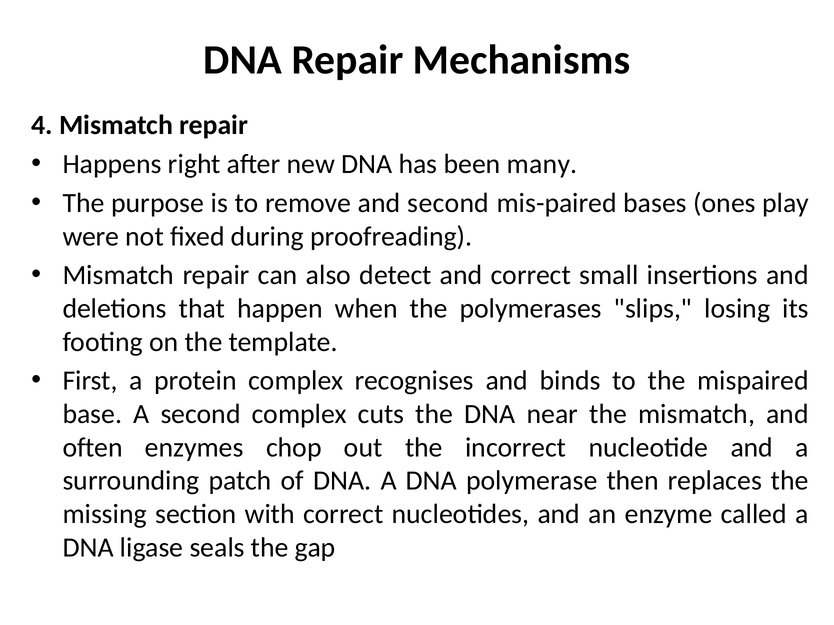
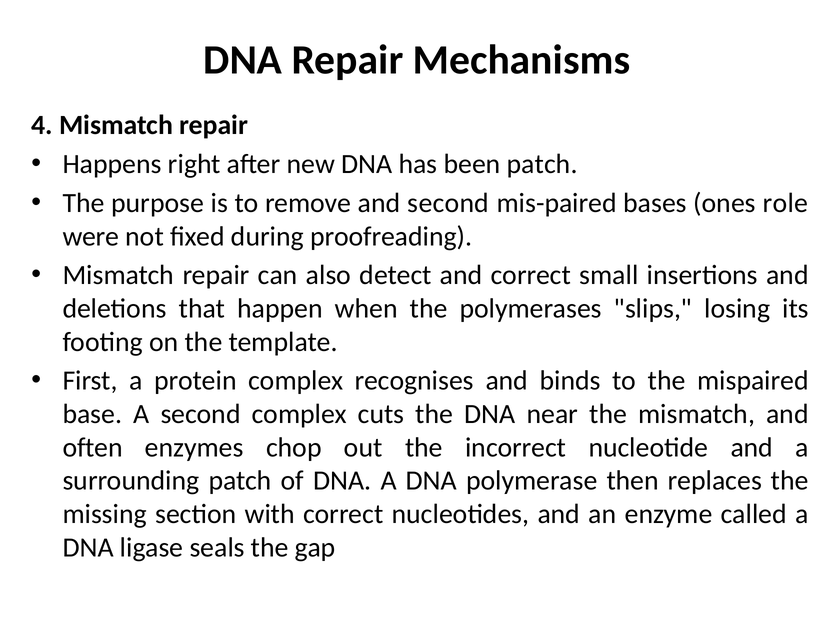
been many: many -> patch
play: play -> role
